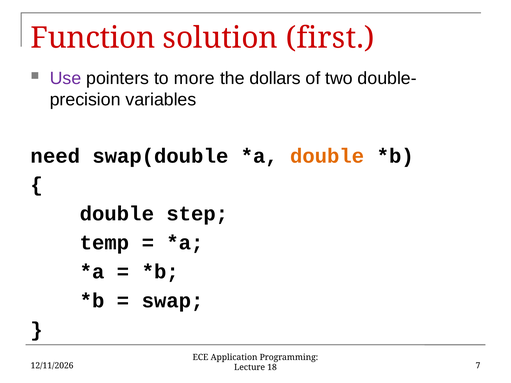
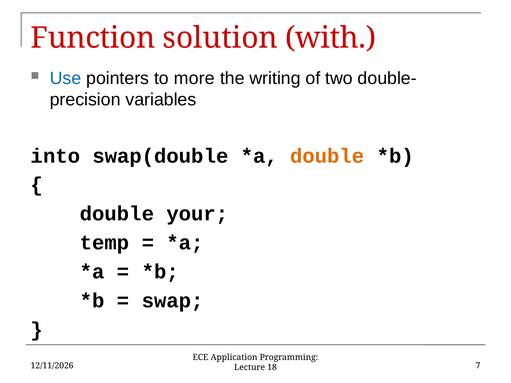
first: first -> with
Use colour: purple -> blue
dollars: dollars -> writing
need: need -> into
step: step -> your
